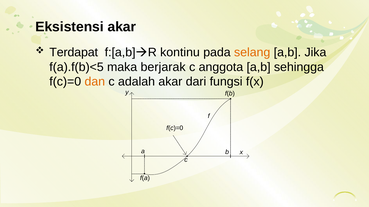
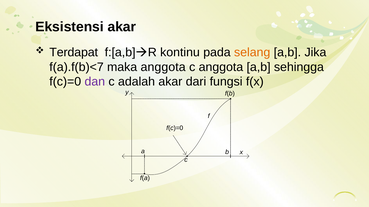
f(a).f(b)<5: f(a).f(b)<5 -> f(a).f(b)<7
maka berjarak: berjarak -> anggota
dan colour: orange -> purple
